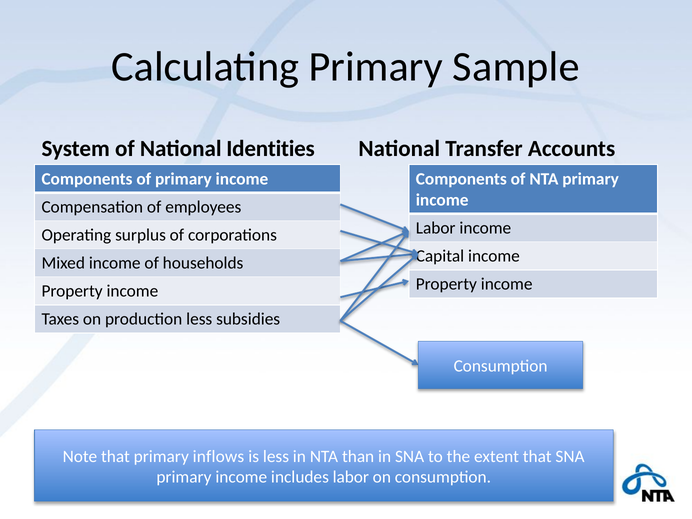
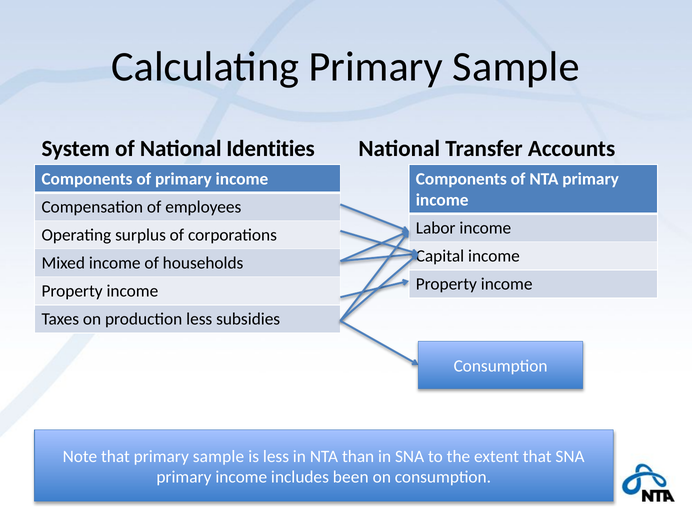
that primary inflows: inflows -> sample
includes labor: labor -> been
